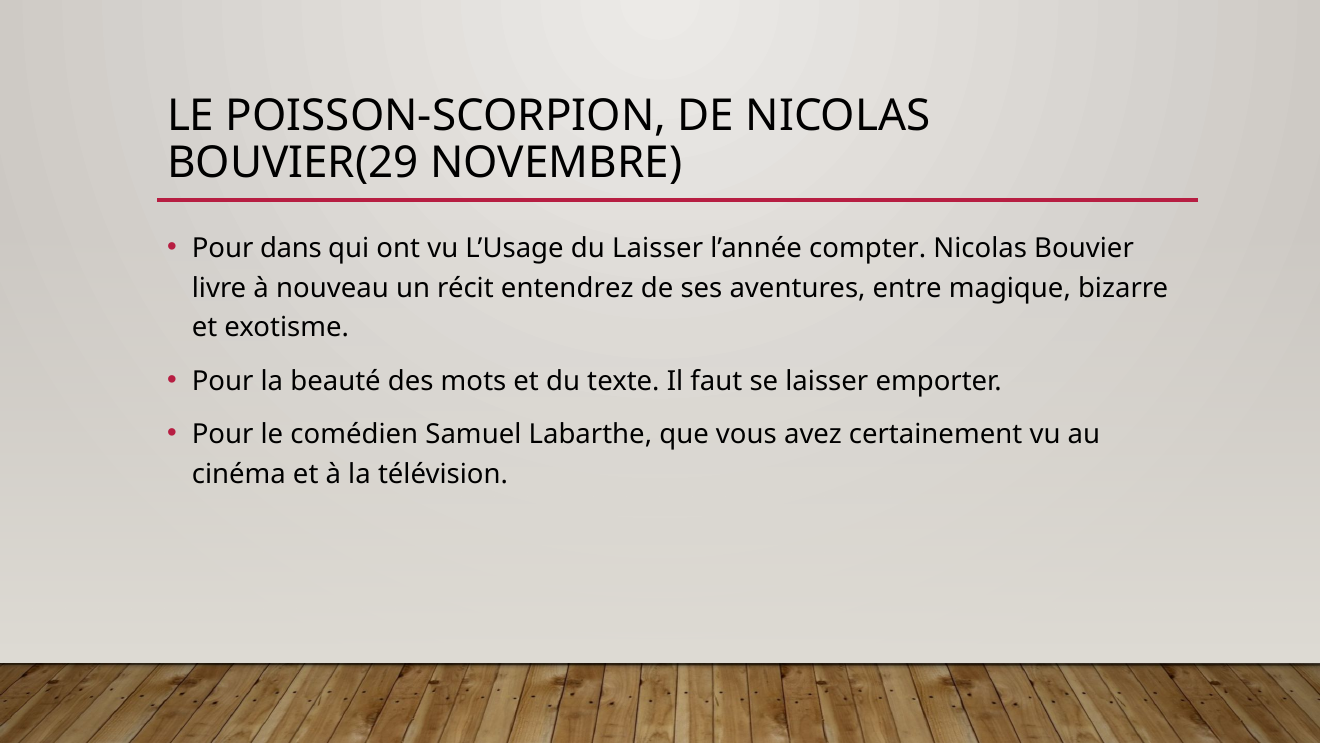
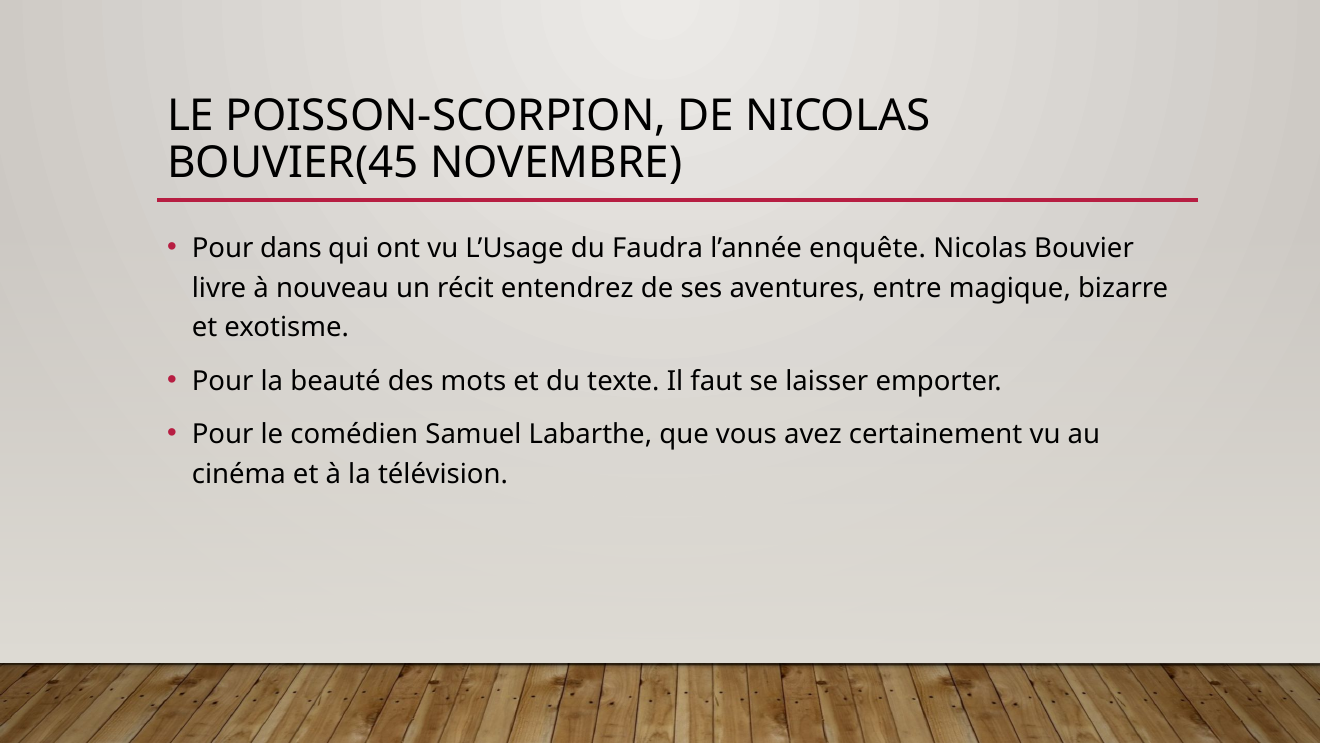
BOUVIER(29: BOUVIER(29 -> BOUVIER(45
du Laisser: Laisser -> Faudra
compter: compter -> enquête
